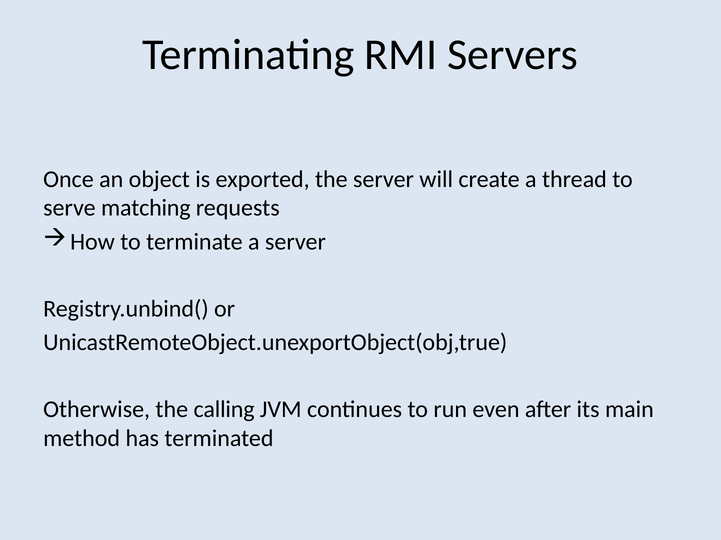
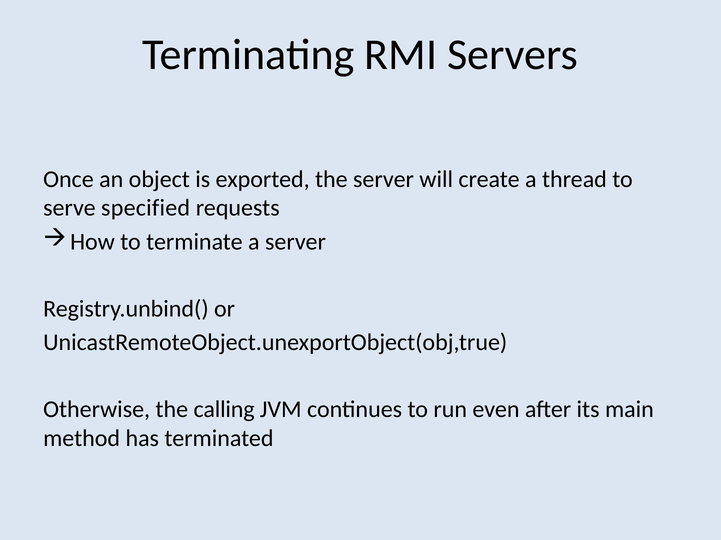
matching: matching -> specified
